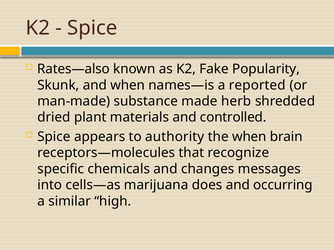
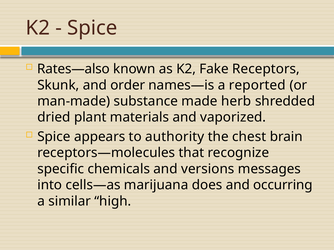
Popularity: Popularity -> Receptors
and when: when -> order
controlled: controlled -> vaporized
the when: when -> chest
changes: changes -> versions
